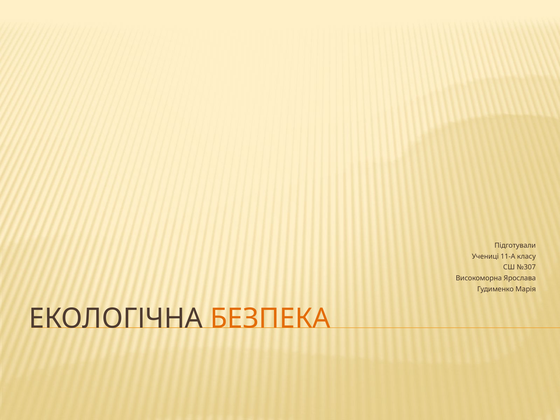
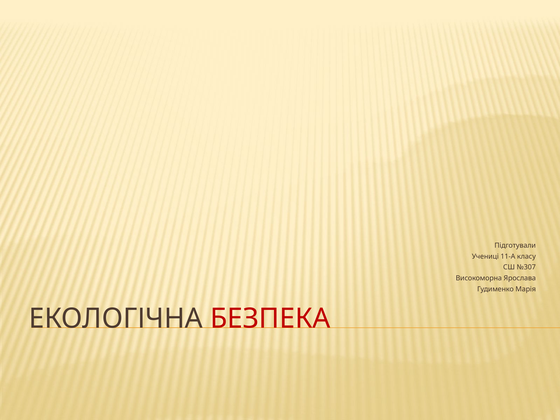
БЕЗПЕКА colour: orange -> red
